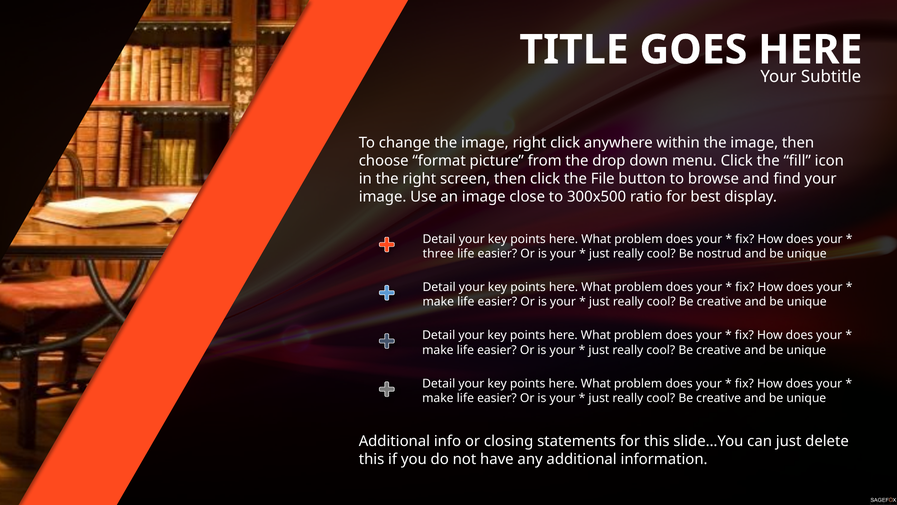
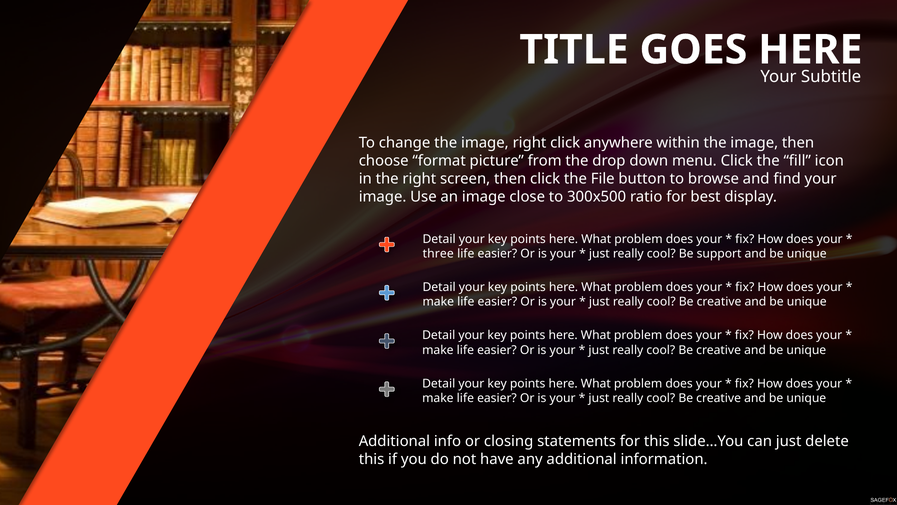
nostrud: nostrud -> support
